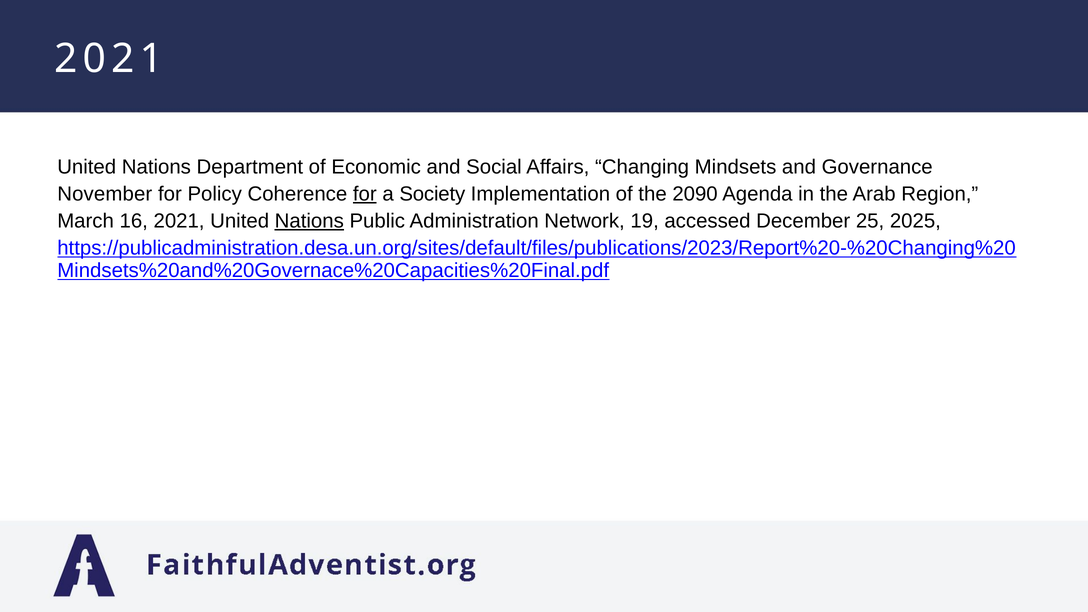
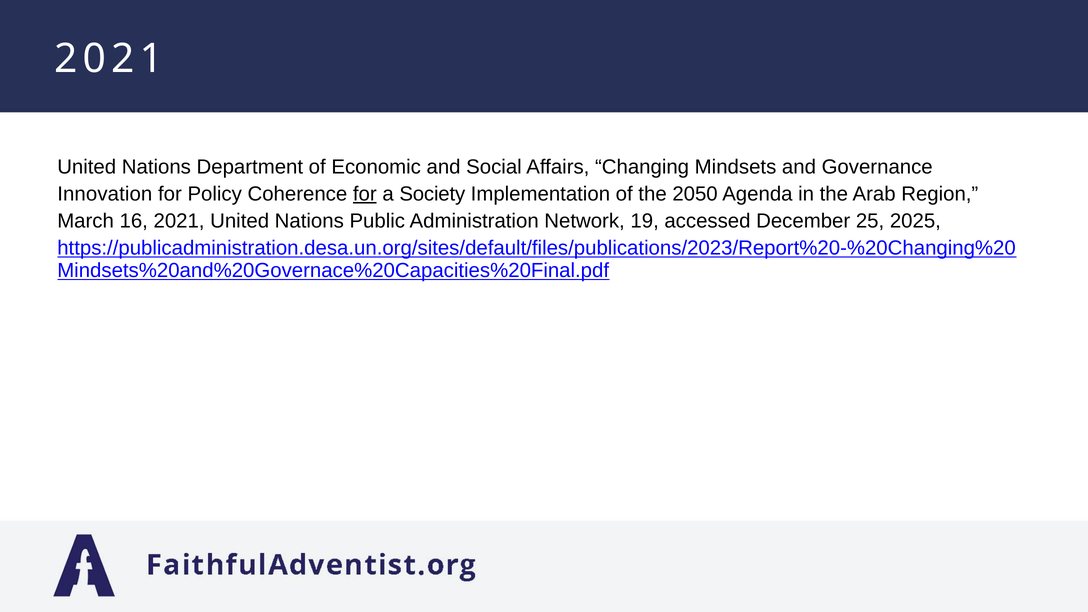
November: November -> Innovation
2090: 2090 -> 2050
Nations at (309, 221) underline: present -> none
